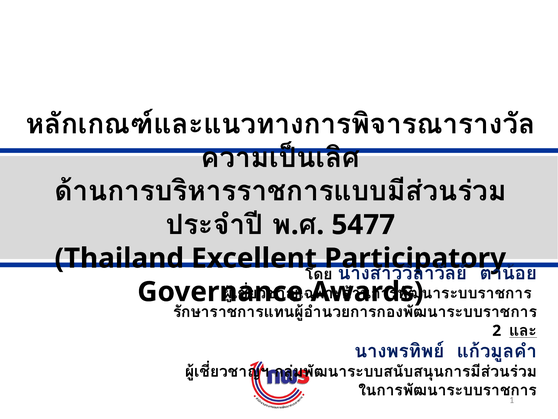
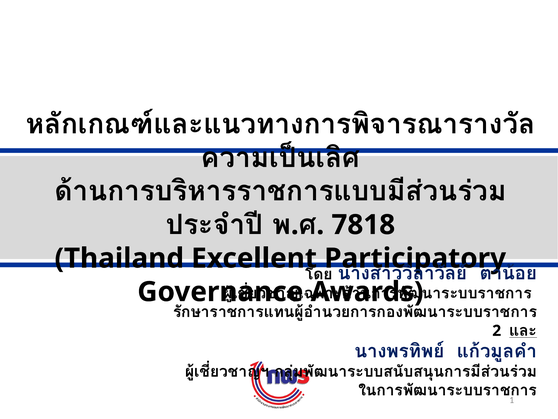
5477: 5477 -> 7818
